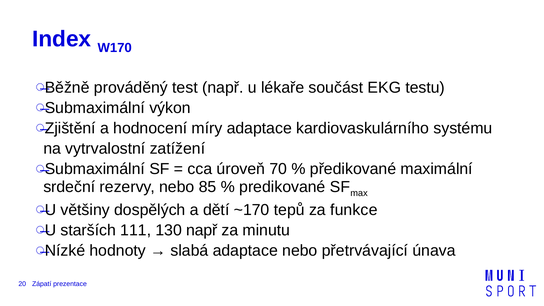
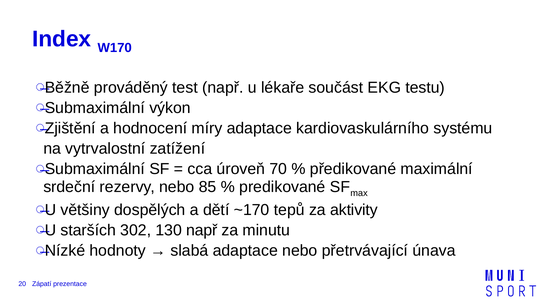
funkce: funkce -> aktivity
111: 111 -> 302
